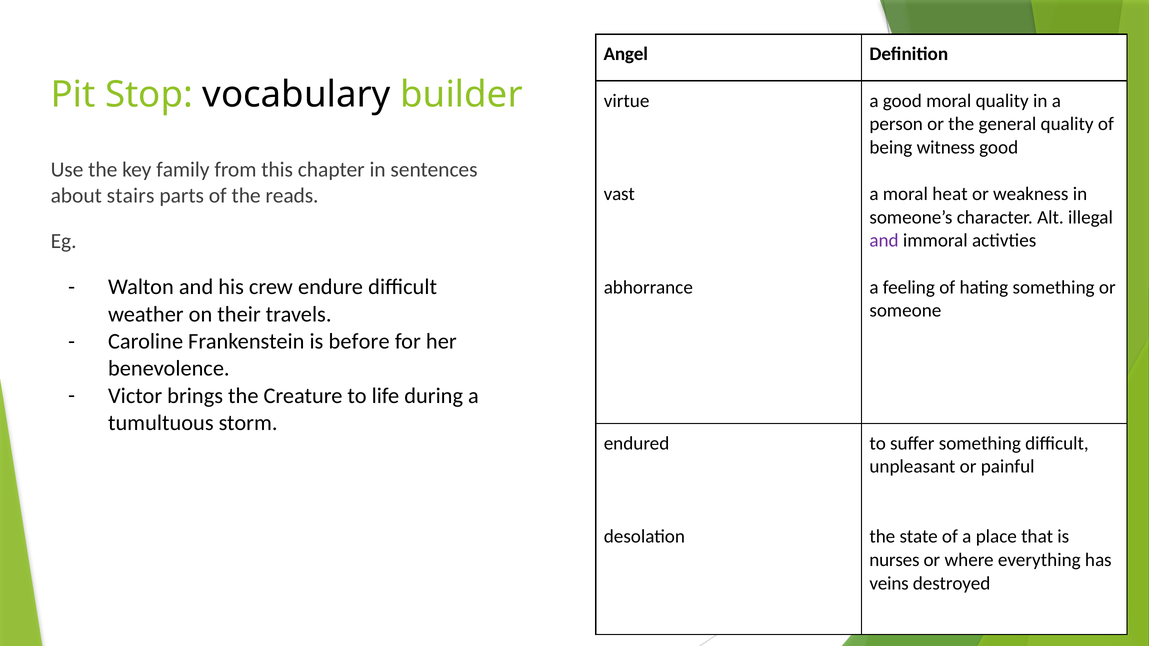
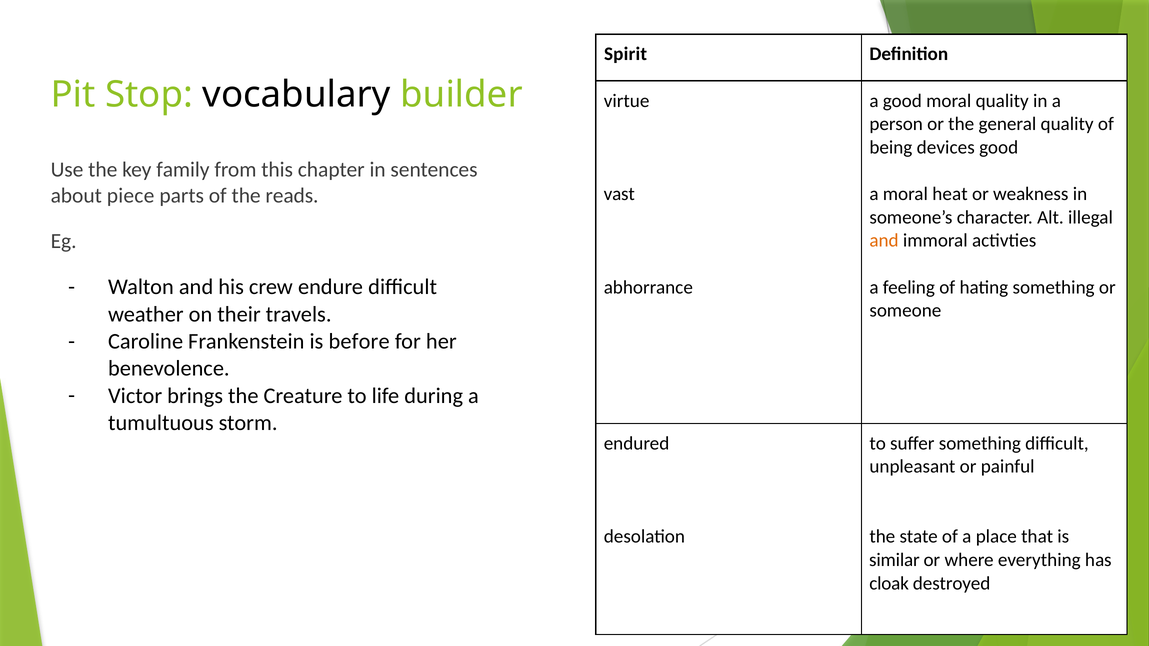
Angel: Angel -> Spirit
witness: witness -> devices
stairs: stairs -> piece
and at (884, 241) colour: purple -> orange
nurses: nurses -> similar
veins: veins -> cloak
